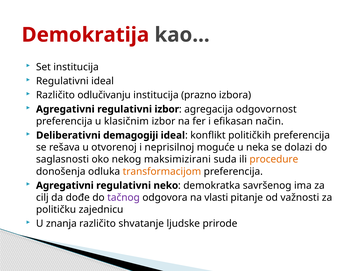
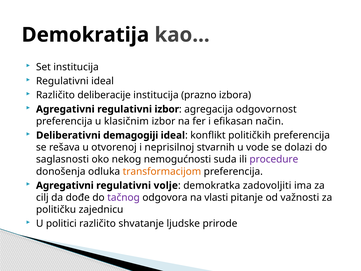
Demokratija colour: red -> black
odlučivanju: odlučivanju -> deliberacije
moguće: moguće -> stvarnih
neka: neka -> vode
maksimizirani: maksimizirani -> nemogućnosti
procedure colour: orange -> purple
neko: neko -> volje
savršenog: savršenog -> zadovoljiti
znanja: znanja -> politici
